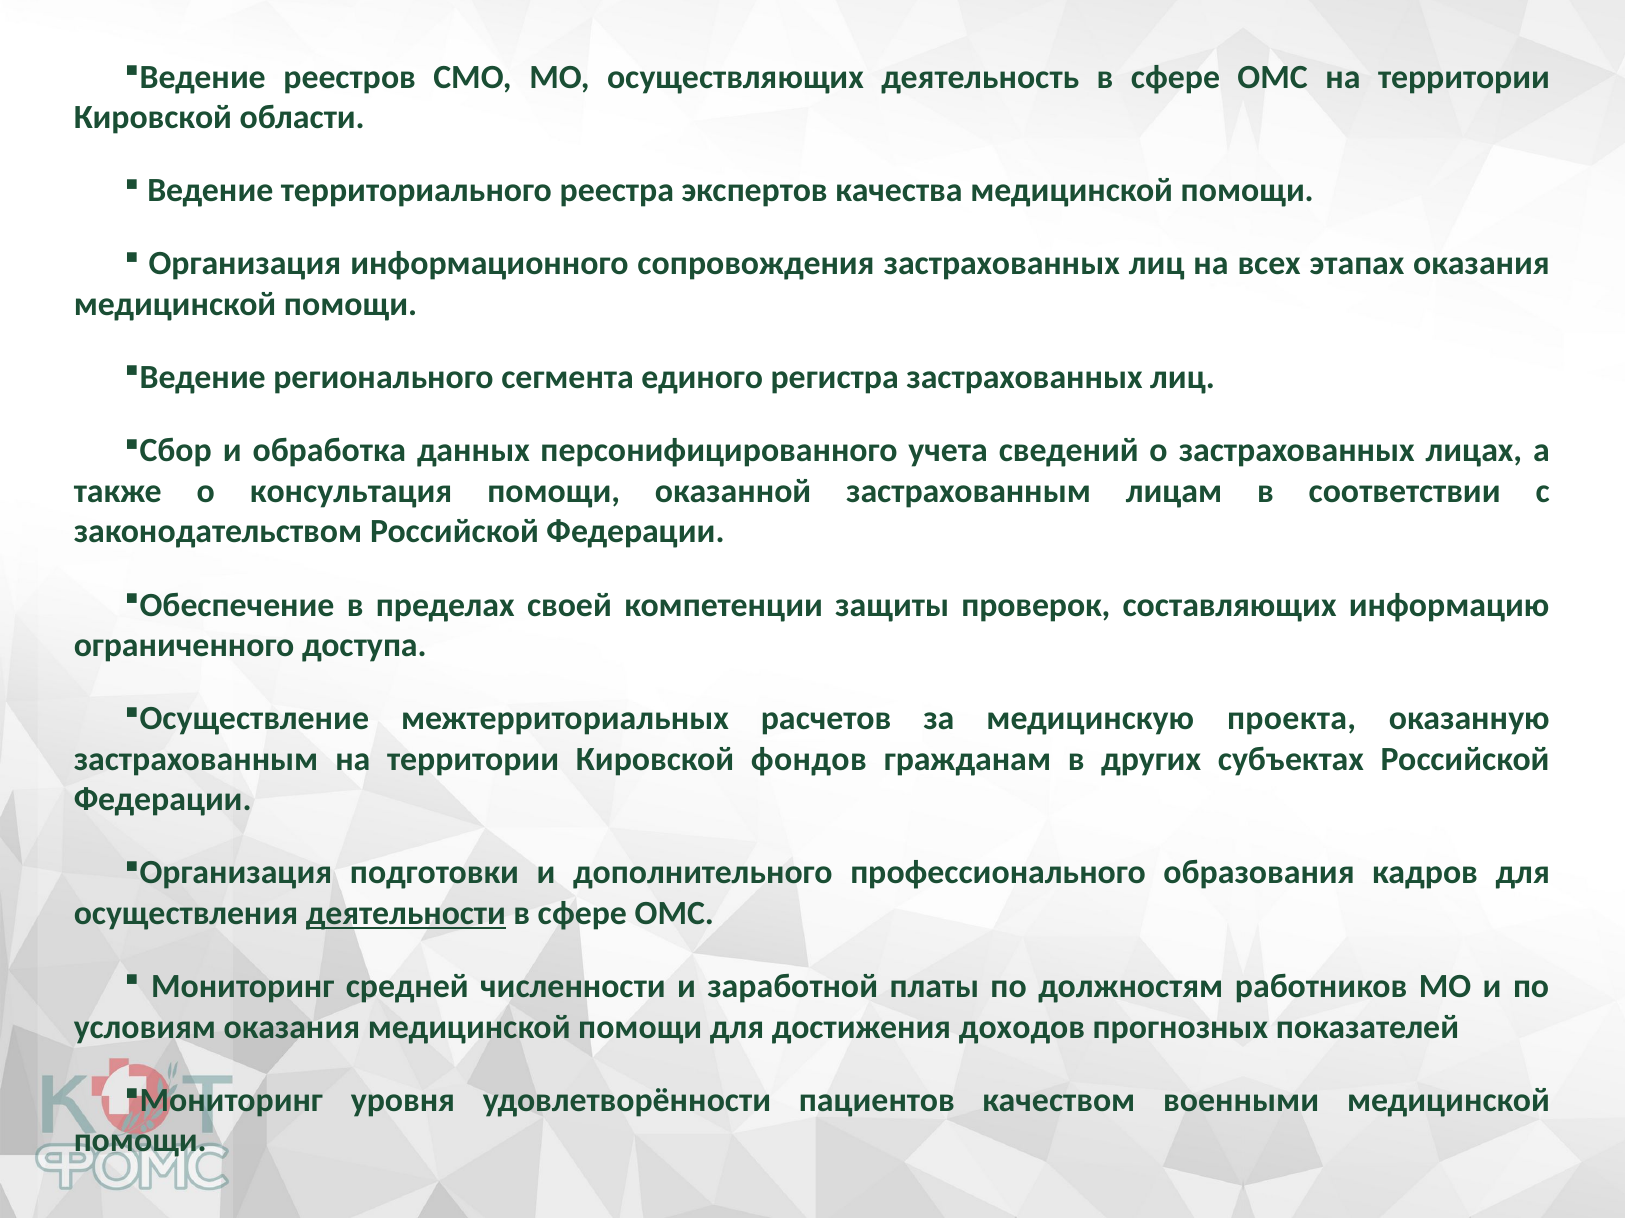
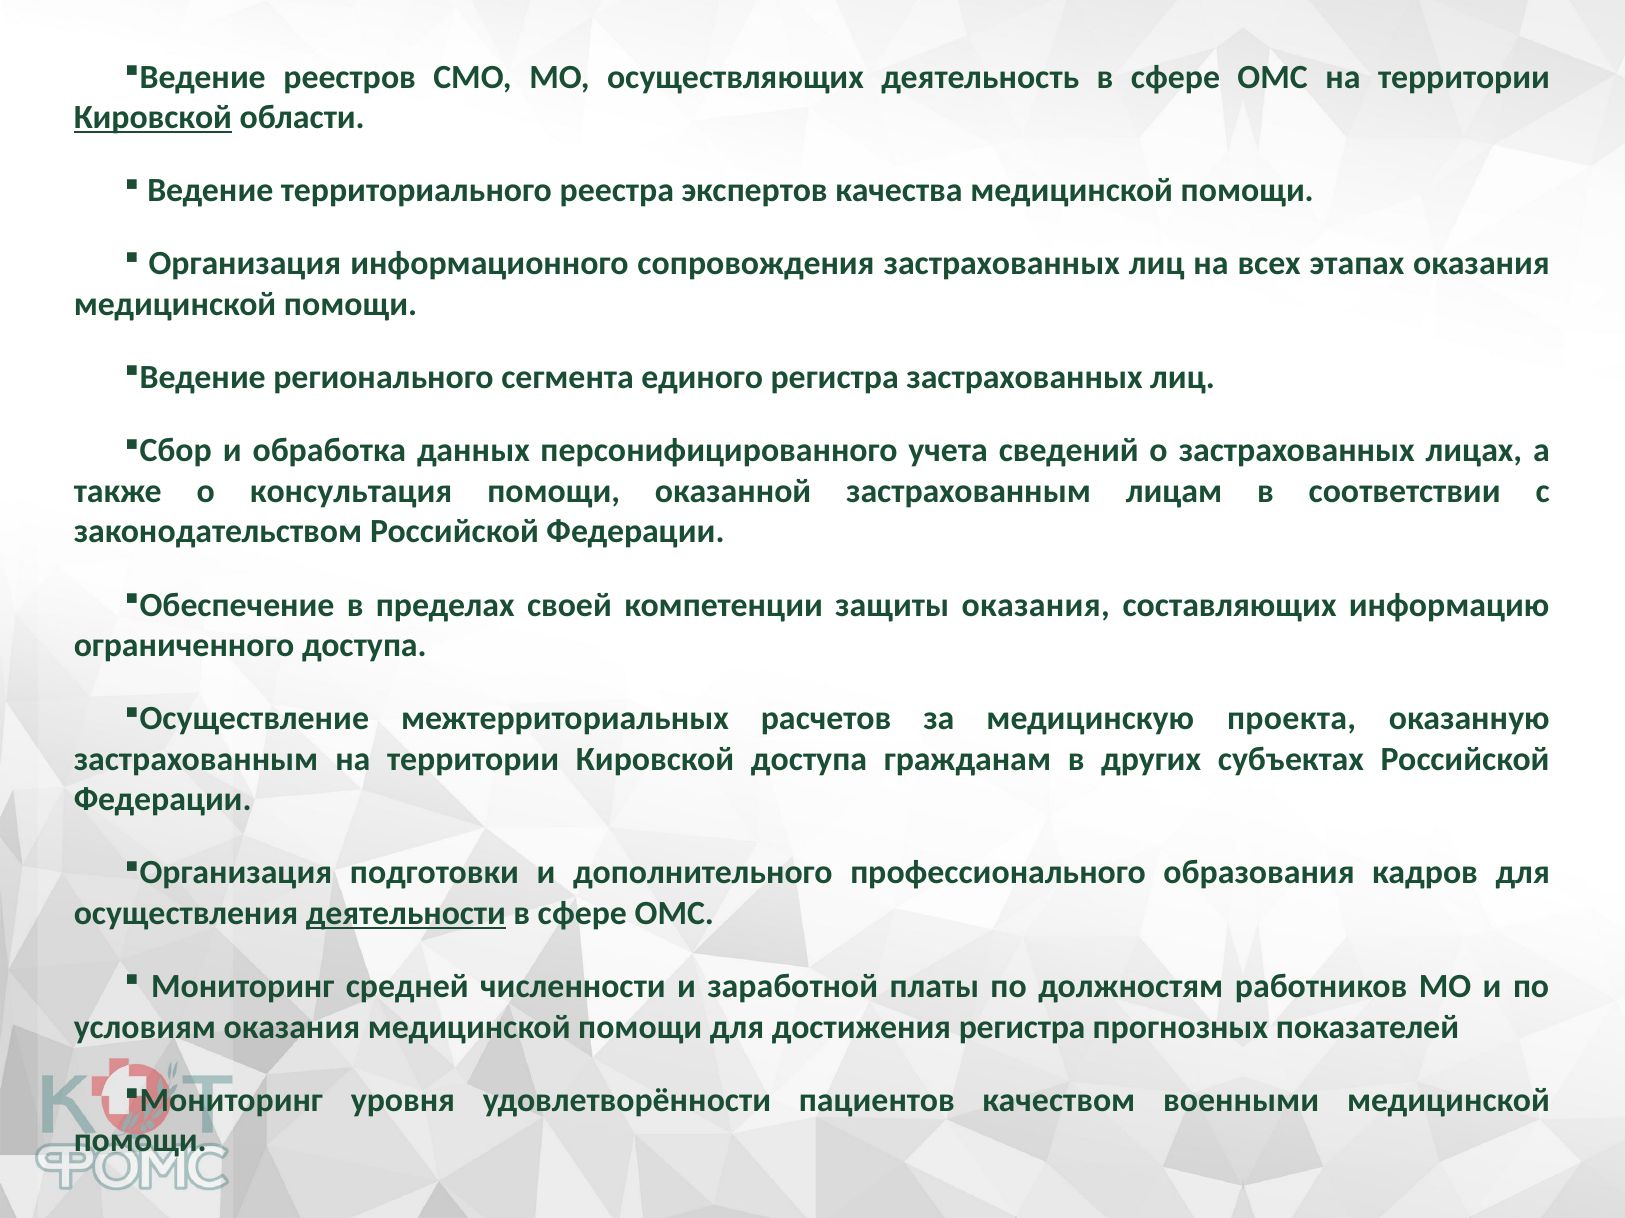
Кировской at (153, 118) underline: none -> present
защиты проверок: проверок -> оказания
Кировской фондов: фондов -> доступа
достижения доходов: доходов -> регистра
